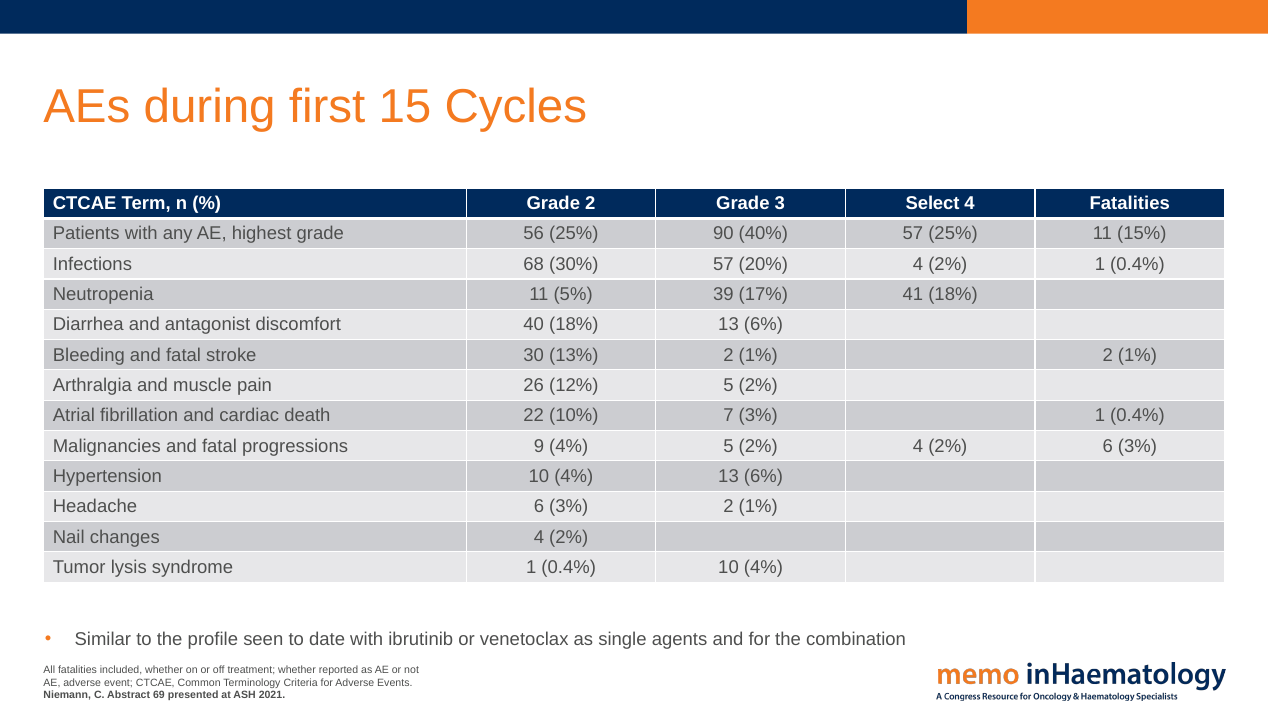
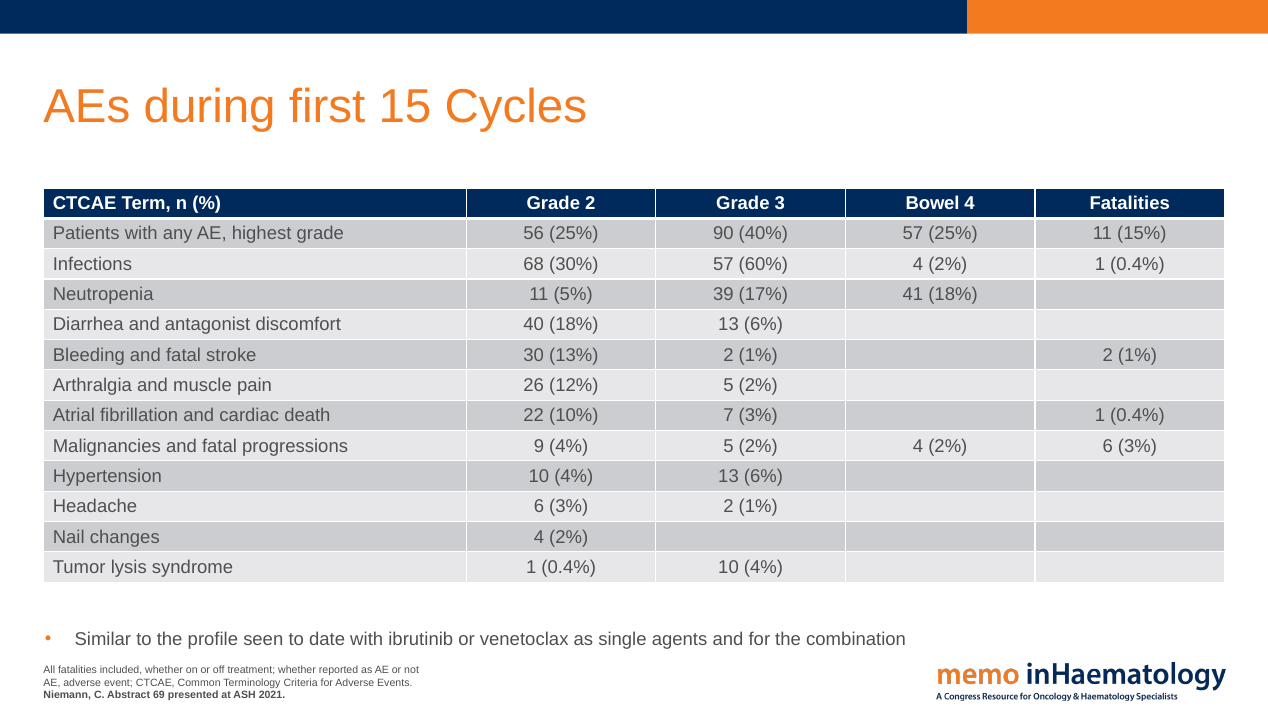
Select: Select -> Bowel
20%: 20% -> 60%
